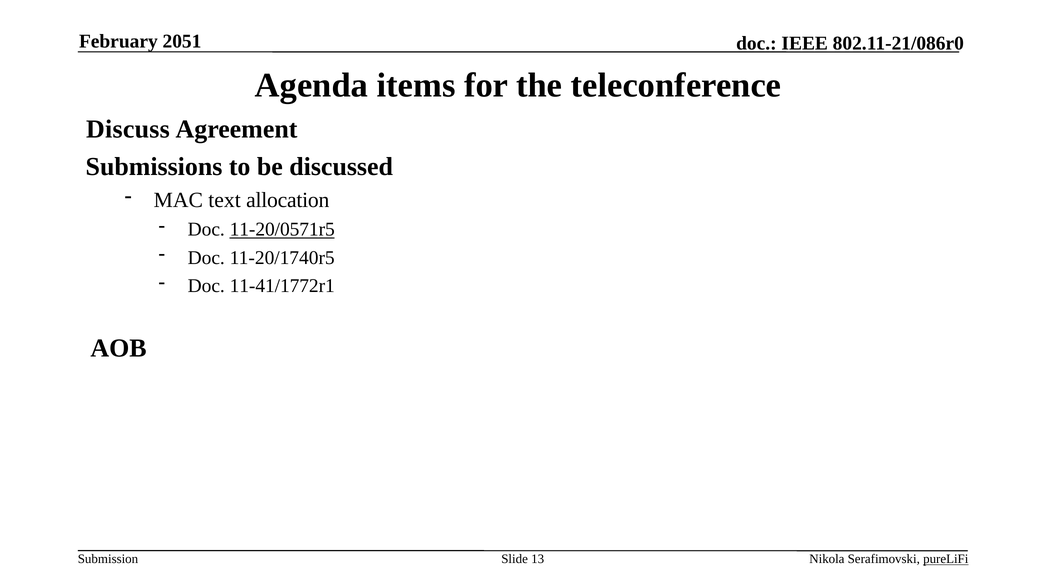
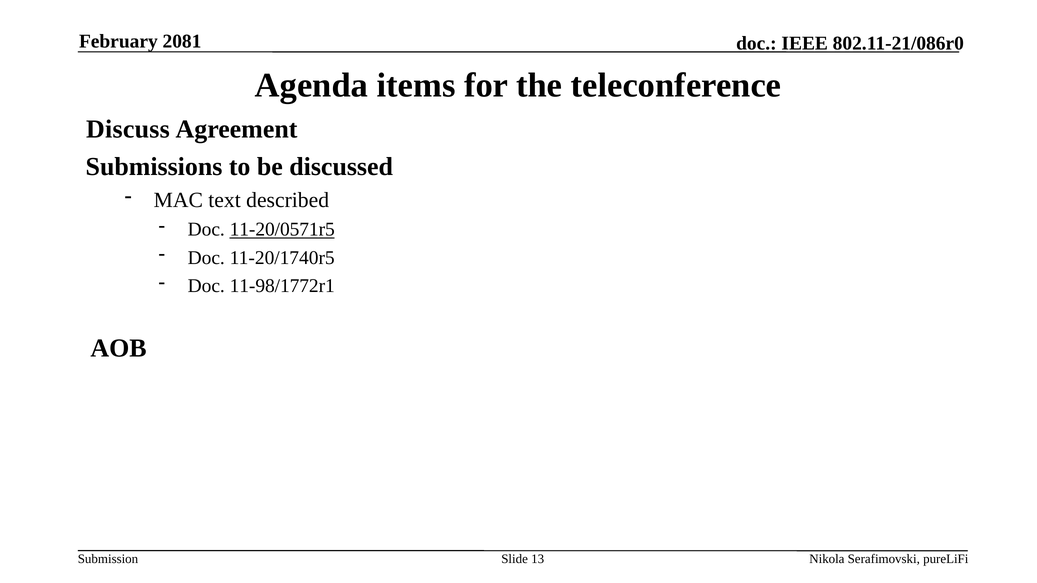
2051: 2051 -> 2081
allocation: allocation -> described
11-41/1772r1: 11-41/1772r1 -> 11-98/1772r1
pureLiFi underline: present -> none
